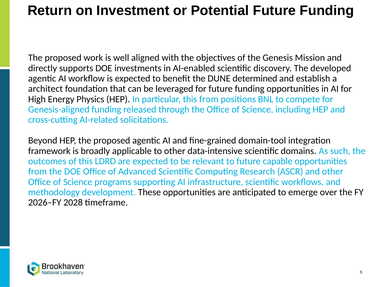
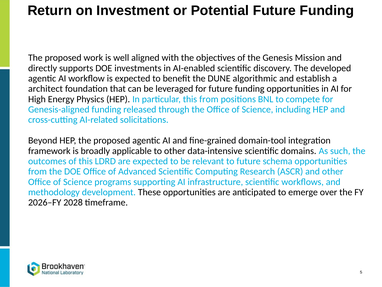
determined: determined -> algorithmic
capable: capable -> schema
